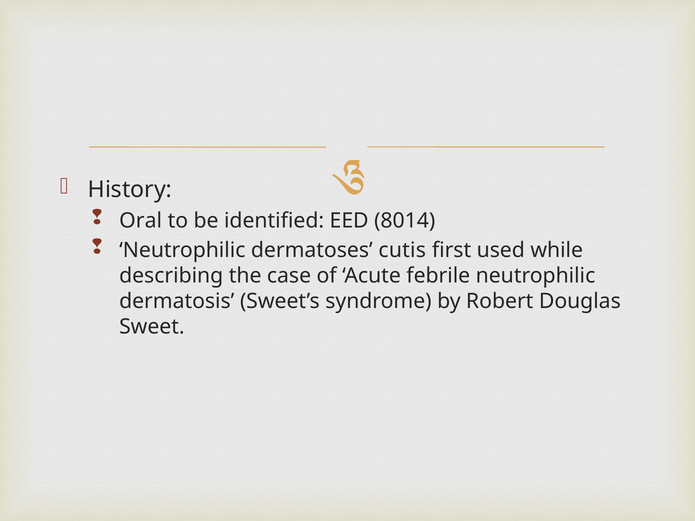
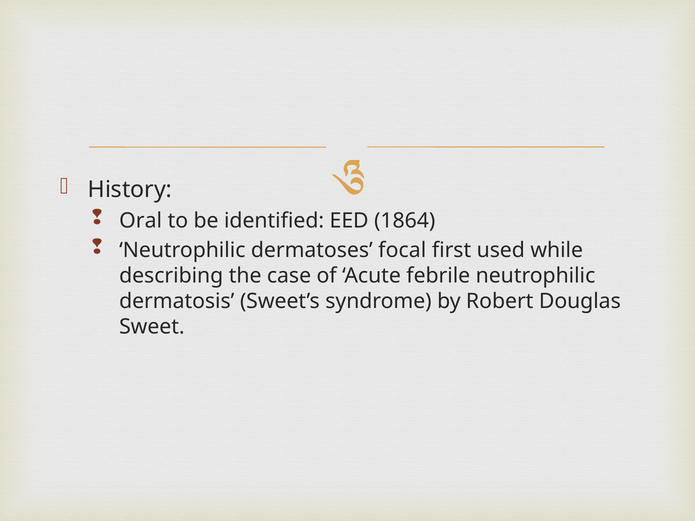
8014: 8014 -> 1864
cutis: cutis -> focal
